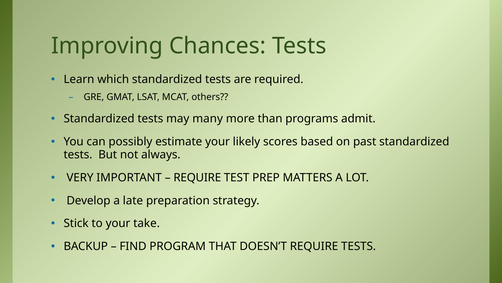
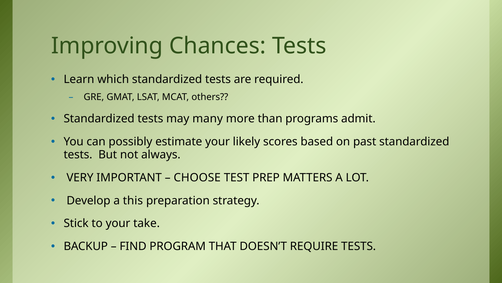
REQUIRE at (197, 177): REQUIRE -> CHOOSE
late: late -> this
